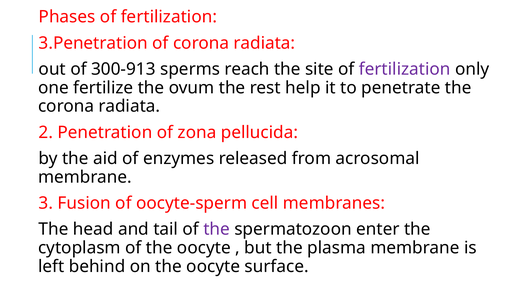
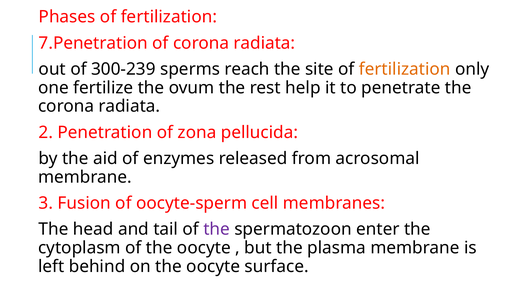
3.Penetration: 3.Penetration -> 7.Penetration
300-913: 300-913 -> 300-239
fertilization at (405, 69) colour: purple -> orange
